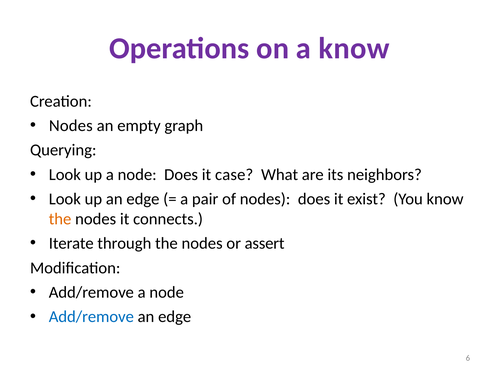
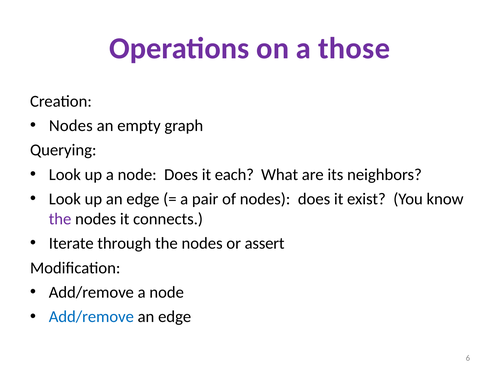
a know: know -> those
case: case -> each
the at (60, 219) colour: orange -> purple
